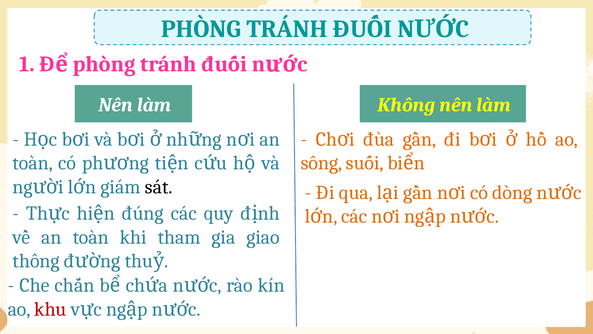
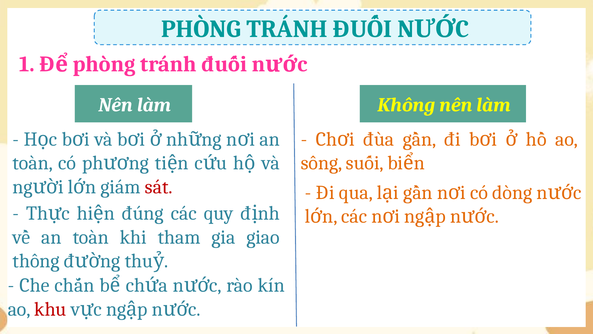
sát colour: black -> red
